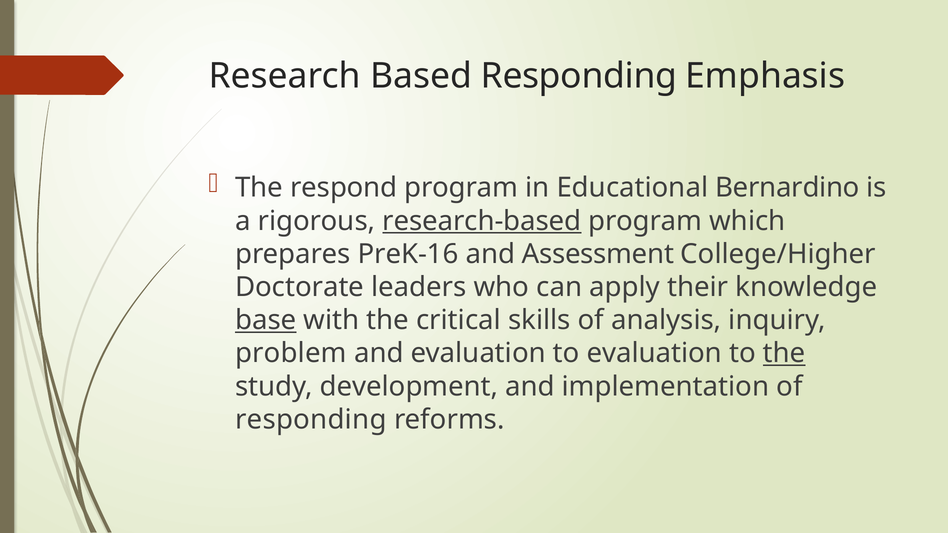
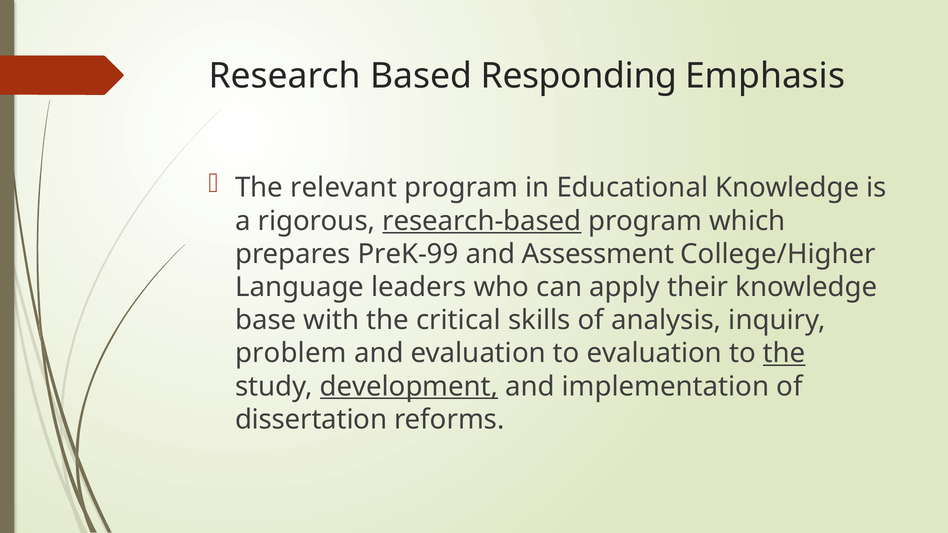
respond: respond -> relevant
Educational Bernardino: Bernardino -> Knowledge
PreK-16: PreK-16 -> PreK-99
Doctorate: Doctorate -> Language
base underline: present -> none
development underline: none -> present
responding at (311, 420): responding -> dissertation
